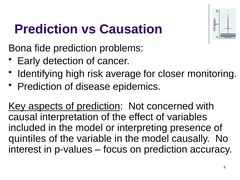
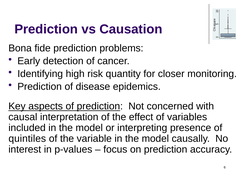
average: average -> quantity
